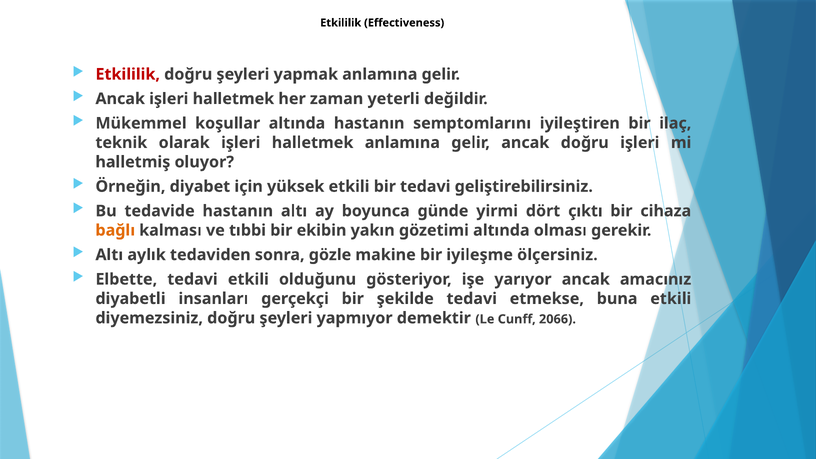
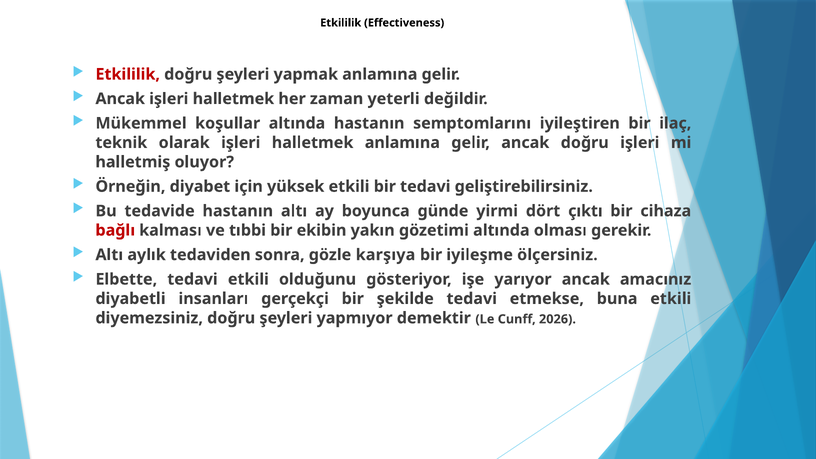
bağlı colour: orange -> red
makine: makine -> karşıya
2066: 2066 -> 2026
